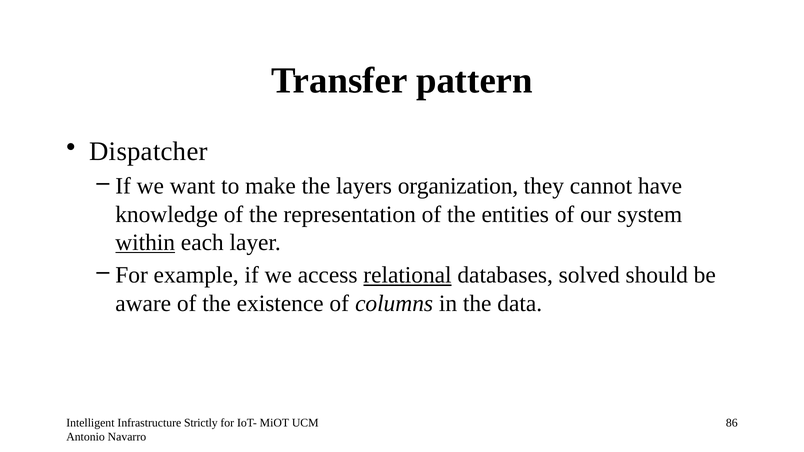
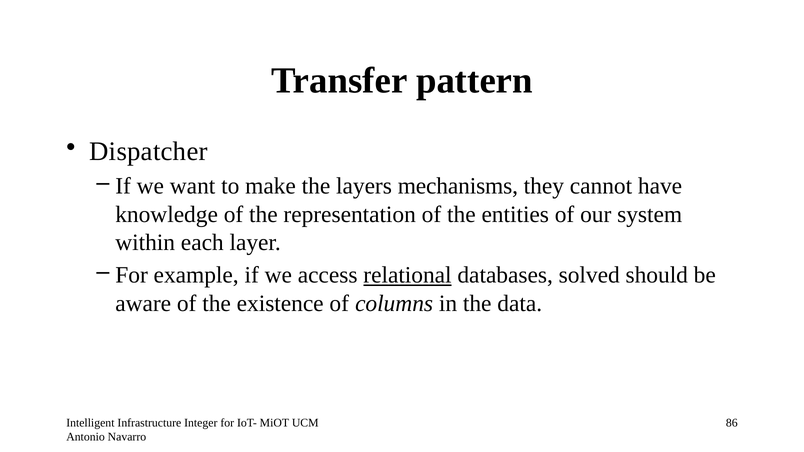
organization: organization -> mechanisms
within underline: present -> none
Strictly: Strictly -> Integer
